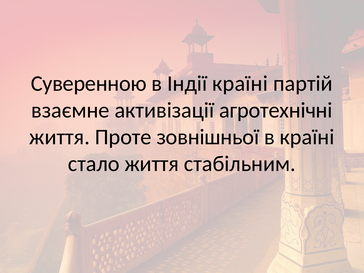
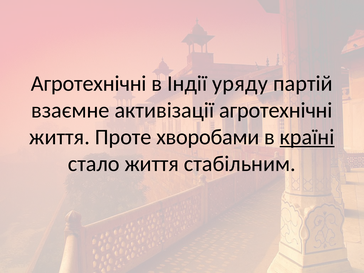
Суверенною at (89, 84): Суверенною -> Агротехнічні
Індії країні: країні -> уряду
зовнішньої: зовнішньої -> хворобами
країні at (307, 137) underline: none -> present
